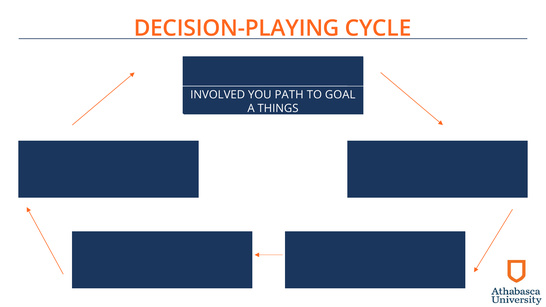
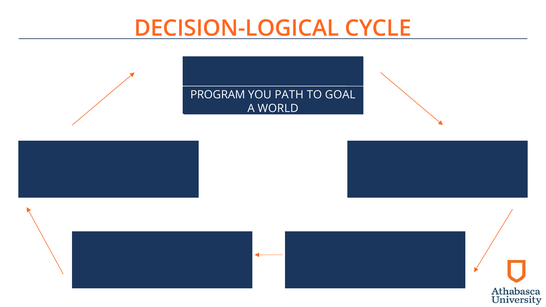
DECISION-PLAYING: DECISION-PLAYING -> DECISION-LOGICAL
INVOLVED: INVOLVED -> PROGRAM
THINGS: THINGS -> WORLD
